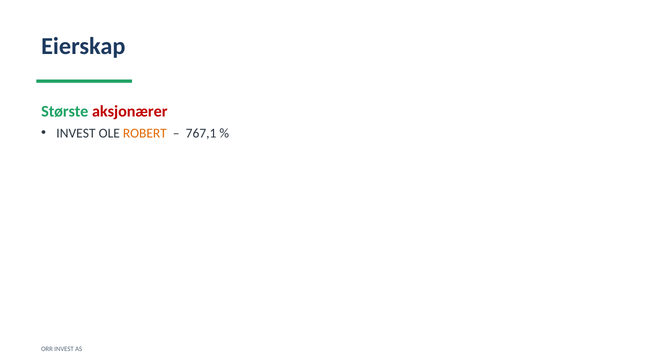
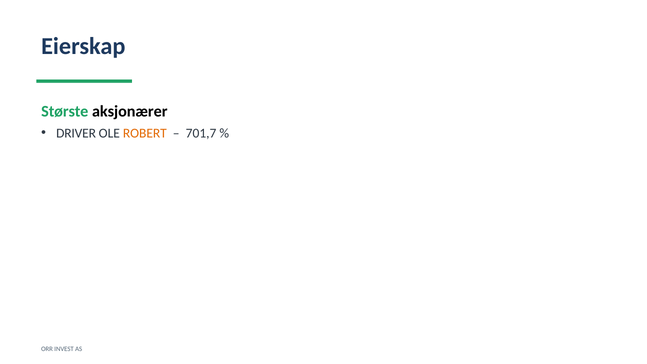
aksjonærer colour: red -> black
INVEST at (76, 133): INVEST -> DRIVER
767,1: 767,1 -> 701,7
